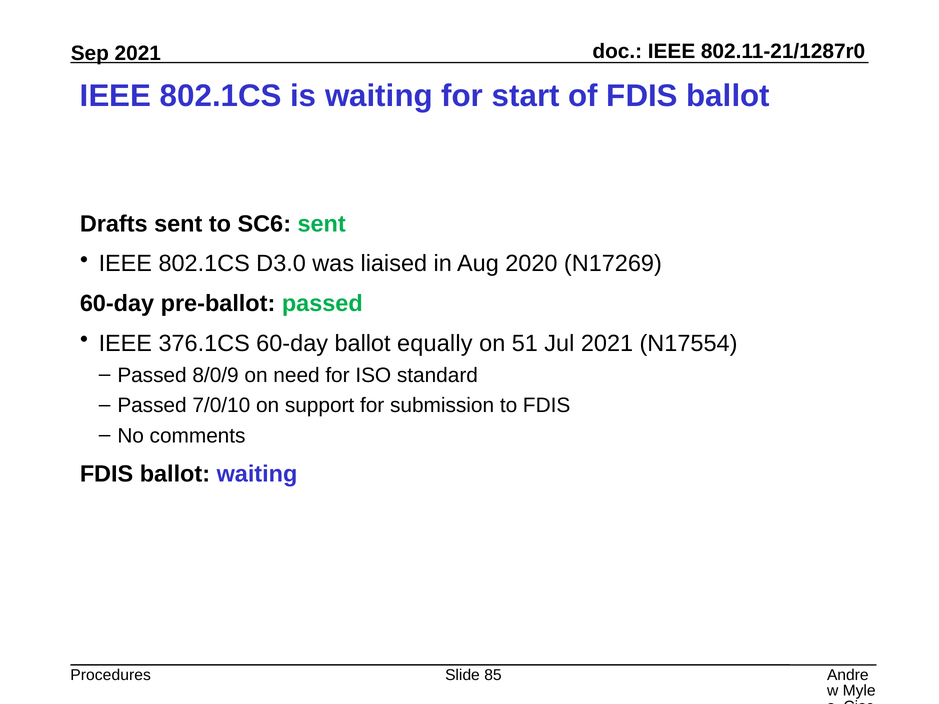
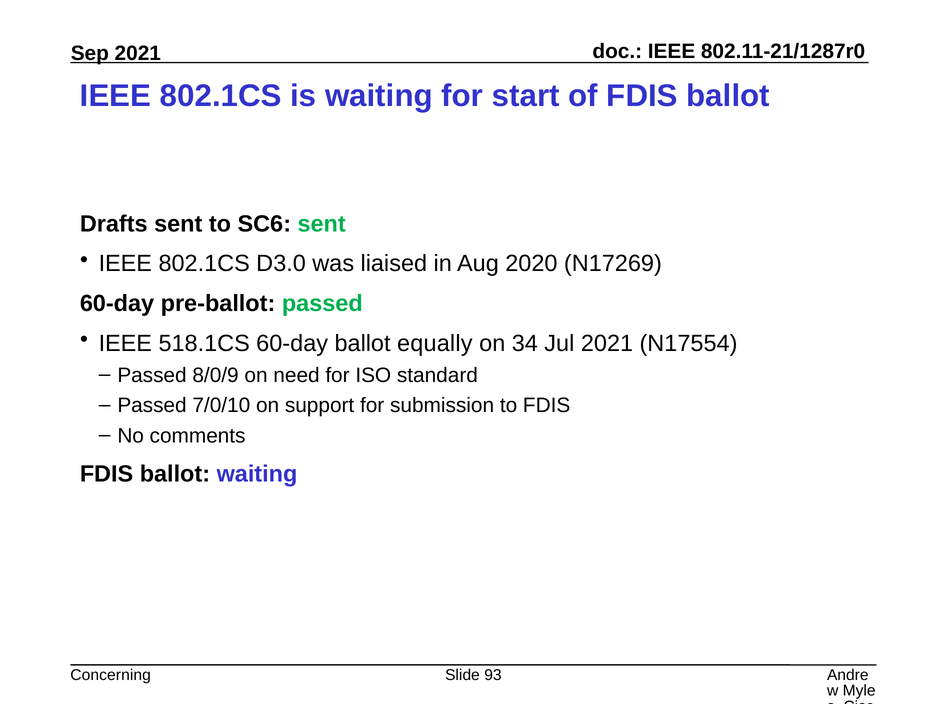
376.1CS: 376.1CS -> 518.1CS
51: 51 -> 34
Procedures: Procedures -> Concerning
85: 85 -> 93
